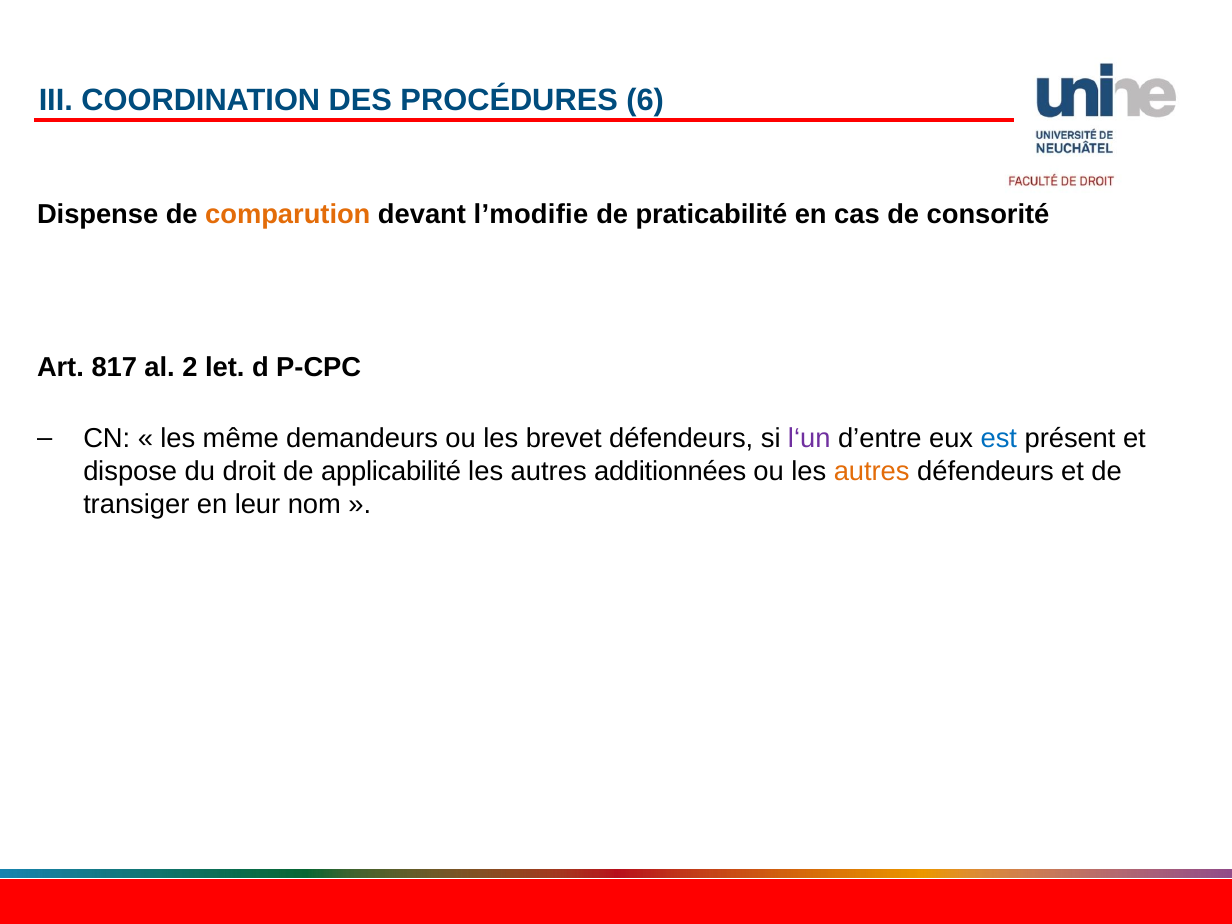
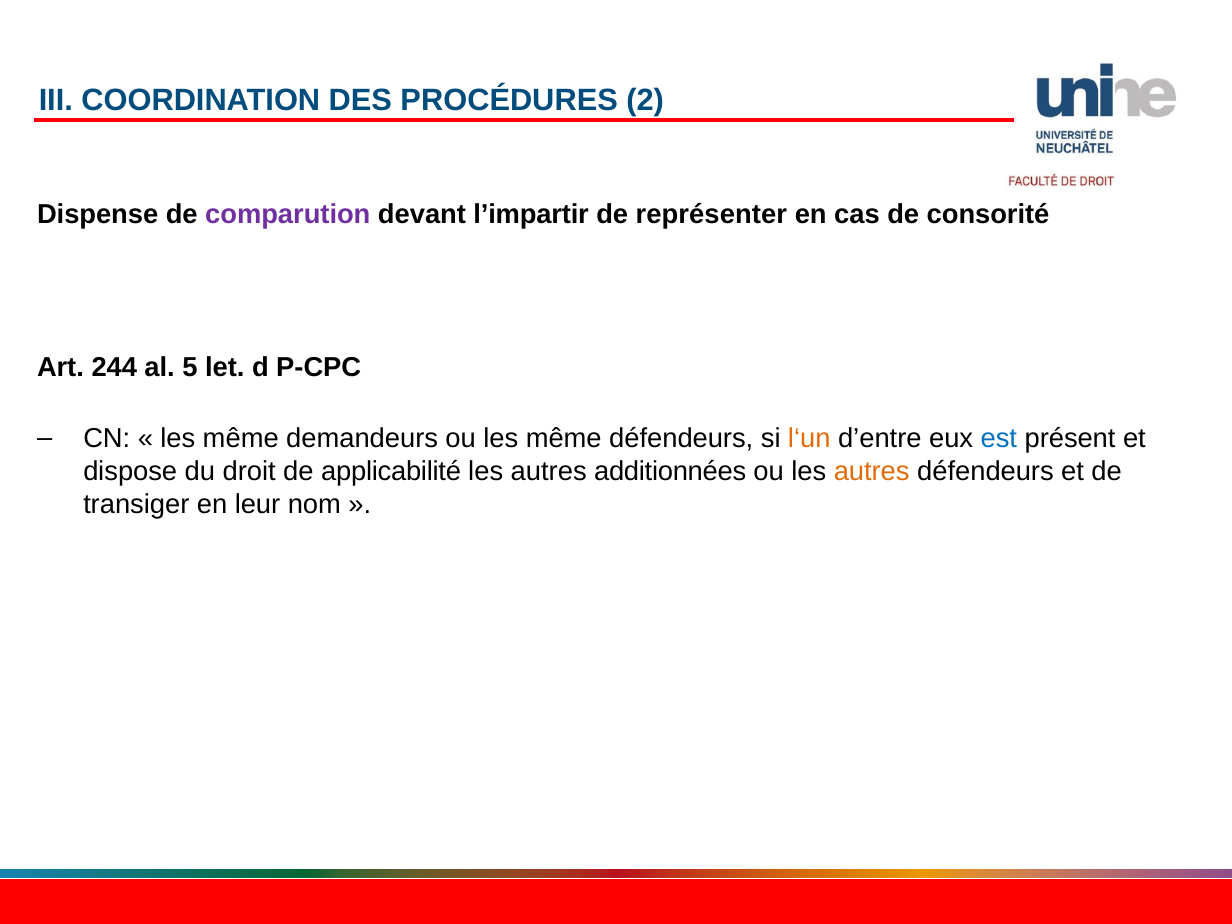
6: 6 -> 2
comparution colour: orange -> purple
l’modifie: l’modifie -> l’impartir
praticabilité: praticabilité -> représenter
817: 817 -> 244
2: 2 -> 5
ou les brevet: brevet -> même
l‘un colour: purple -> orange
